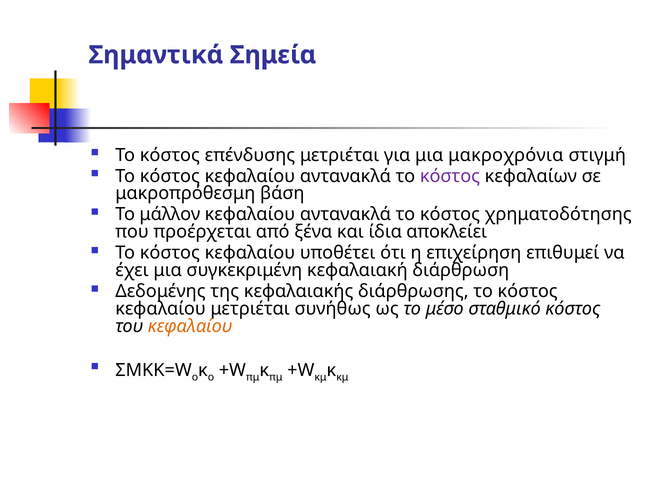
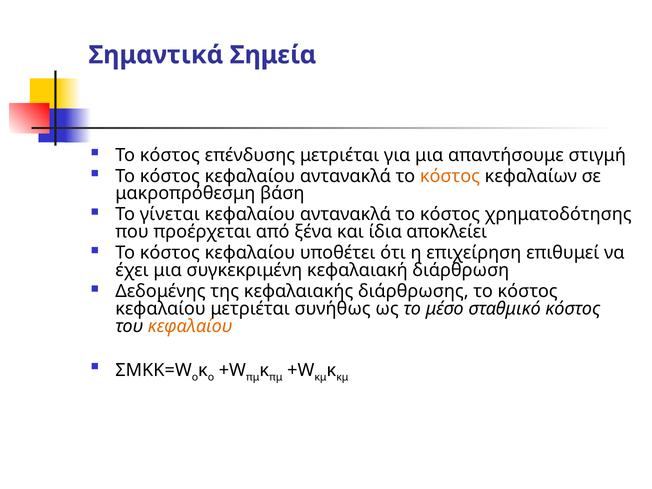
μακροχρόνια: μακροχρόνια -> απαντήσουμε
κόστος at (450, 176) colour: purple -> orange
μάλλον: μάλλον -> γίνεται
